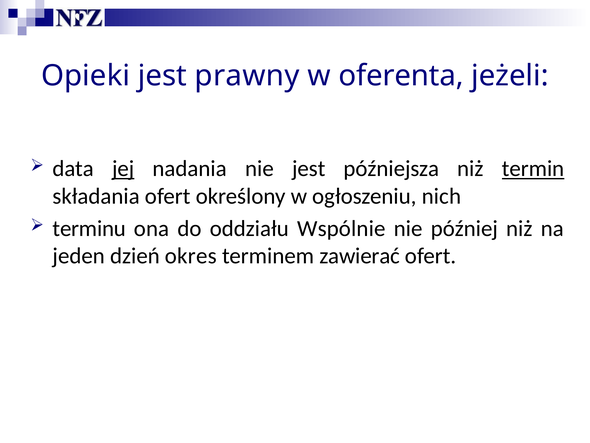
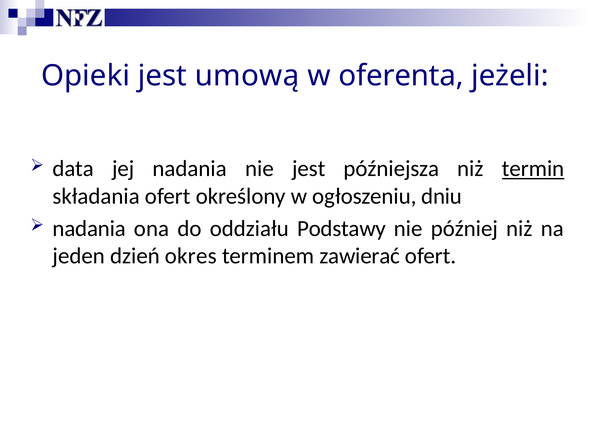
prawny: prawny -> umową
jej underline: present -> none
nich: nich -> dniu
terminu at (89, 228): terminu -> nadania
Wspólnie: Wspólnie -> Podstawy
